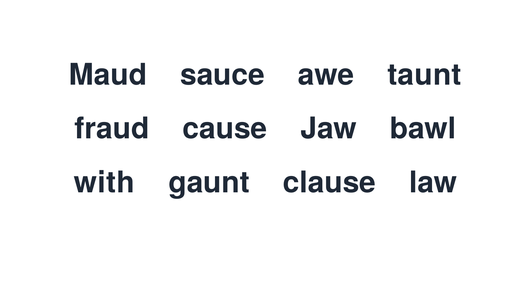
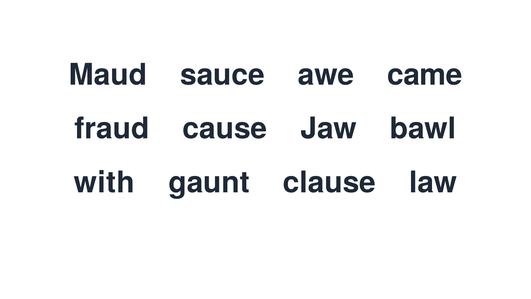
taunt: taunt -> came
